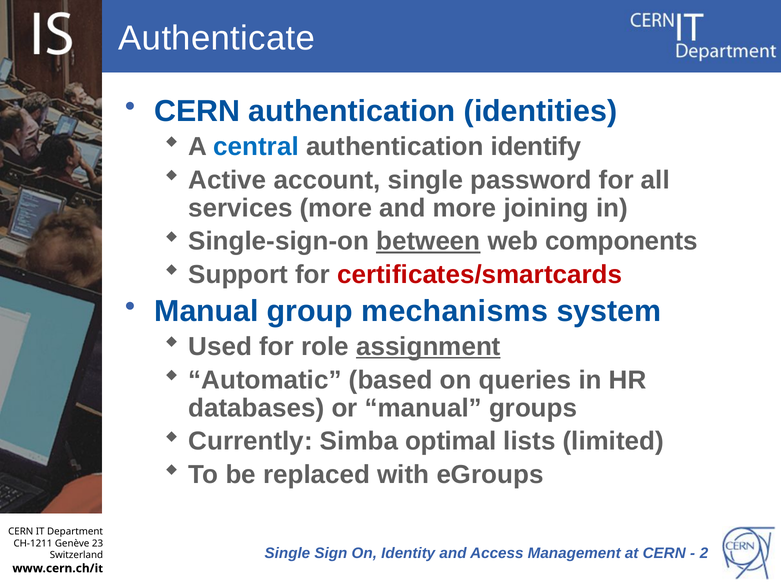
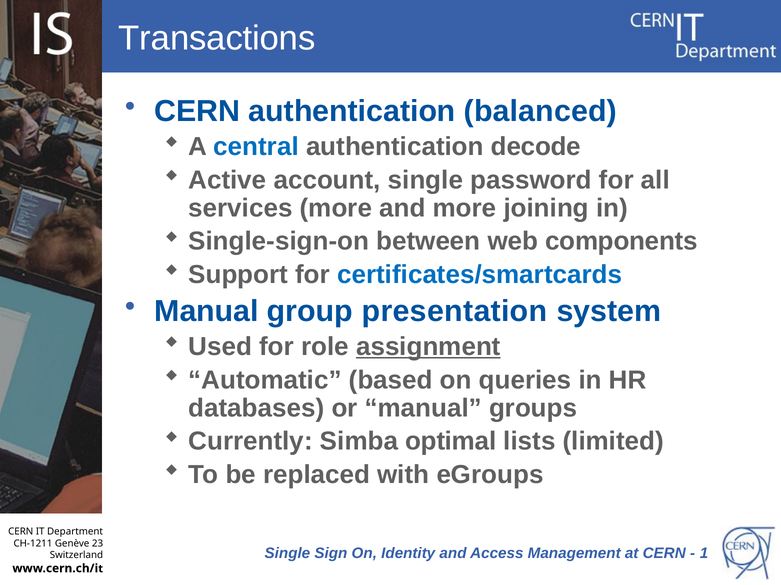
Authenticate: Authenticate -> Transactions
identities: identities -> balanced
identify: identify -> decode
between underline: present -> none
certificates/smartcards colour: red -> blue
mechanisms: mechanisms -> presentation
2: 2 -> 1
